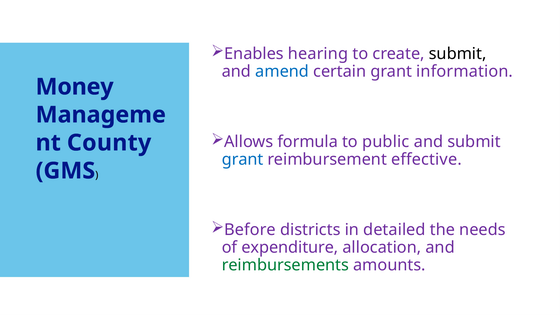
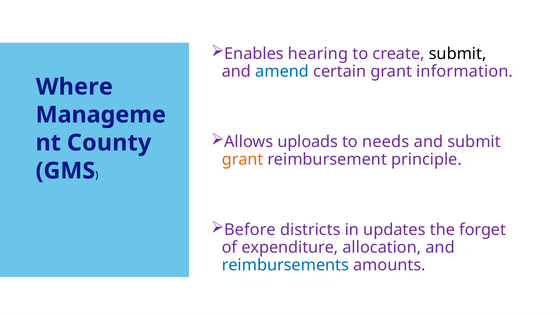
Money: Money -> Where
formula: formula -> uploads
public: public -> needs
grant at (243, 159) colour: blue -> orange
effective: effective -> principle
detailed: detailed -> updates
needs: needs -> forget
reimbursements colour: green -> blue
